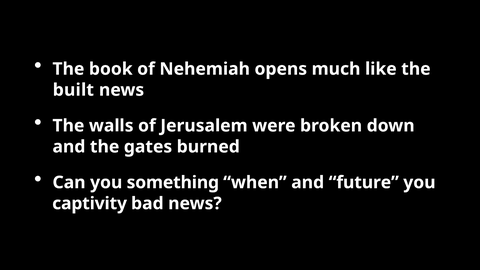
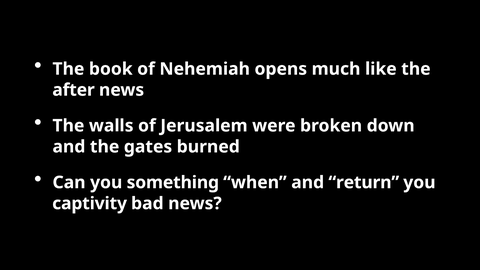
built: built -> after
future: future -> return
